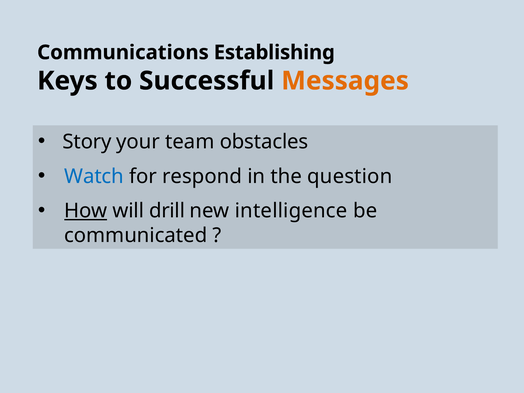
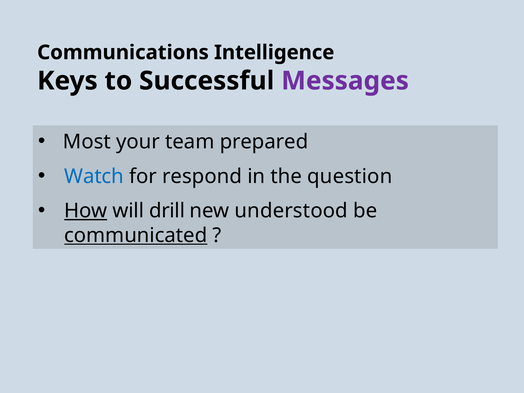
Establishing: Establishing -> Intelligence
Messages colour: orange -> purple
Story: Story -> Most
obstacles: obstacles -> prepared
intelligence: intelligence -> understood
communicated underline: none -> present
